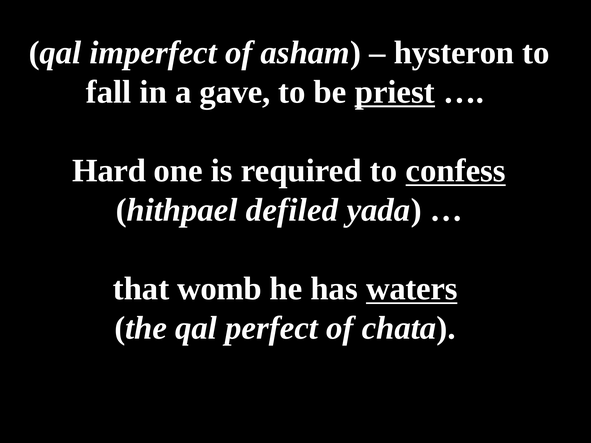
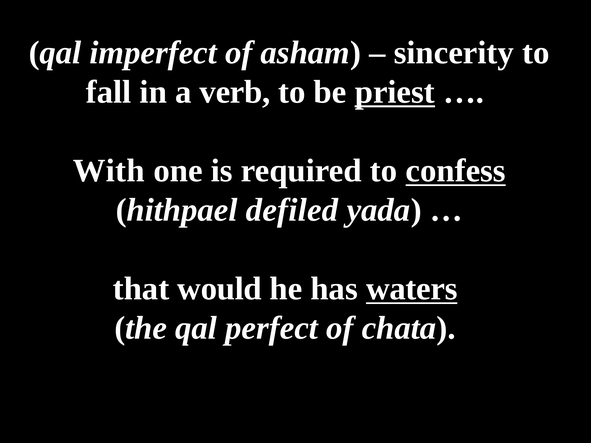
hysteron: hysteron -> sincerity
gave: gave -> verb
Hard: Hard -> With
womb: womb -> would
